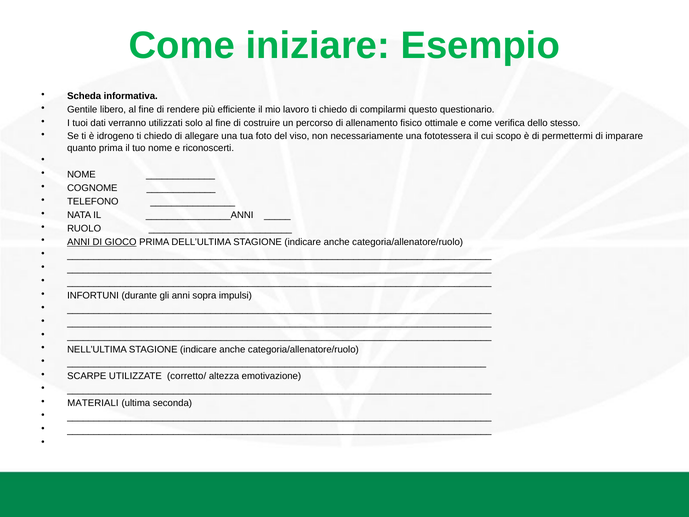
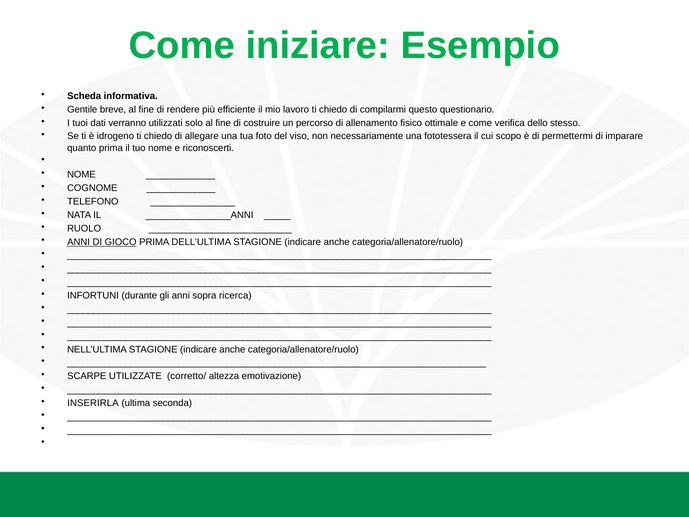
libero: libero -> breve
impulsi: impulsi -> ricerca
MATERIALI: MATERIALI -> INSERIRLA
